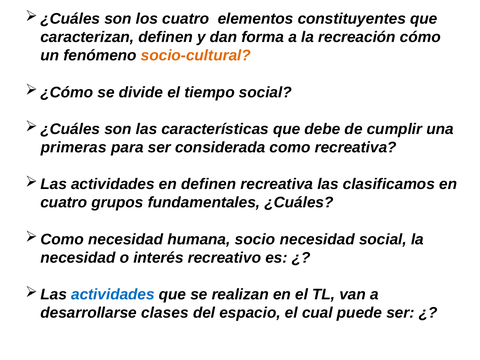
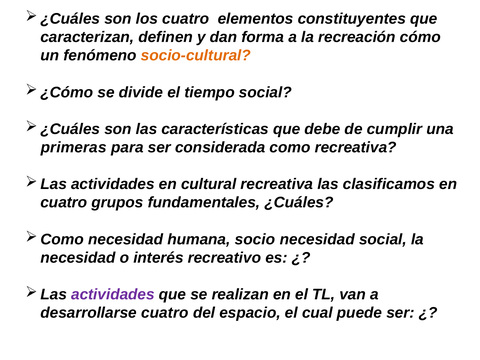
en definen: definen -> cultural
actividades at (113, 295) colour: blue -> purple
desarrollarse clases: clases -> cuatro
